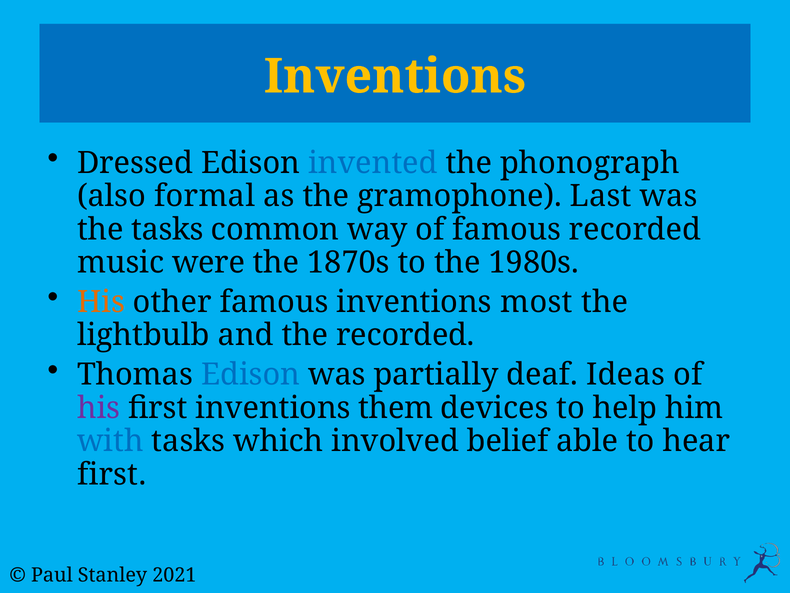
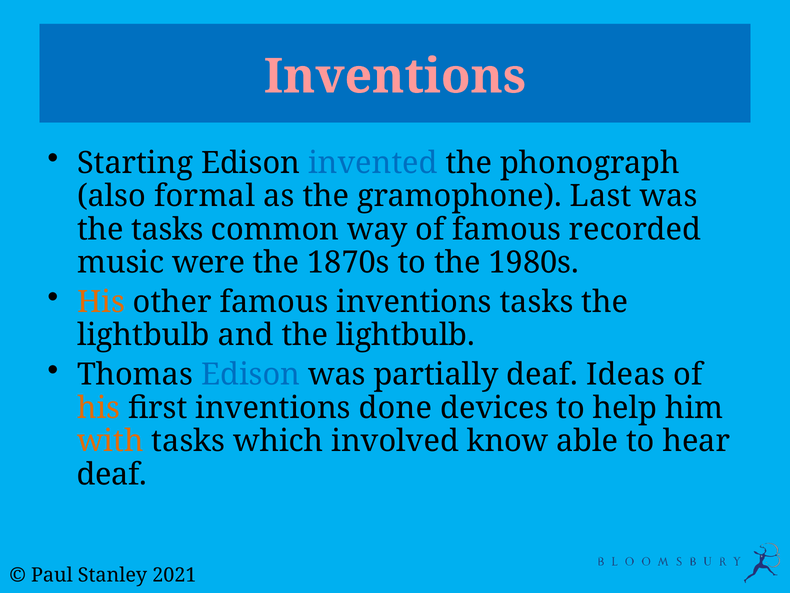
Inventions at (395, 76) colour: yellow -> pink
Dressed: Dressed -> Starting
inventions most: most -> tasks
and the recorded: recorded -> lightbulb
his at (99, 408) colour: purple -> orange
them: them -> done
with colour: blue -> orange
belief: belief -> know
first at (112, 474): first -> deaf
